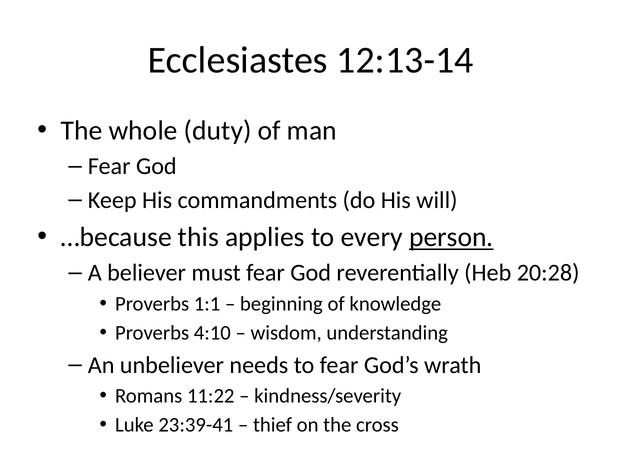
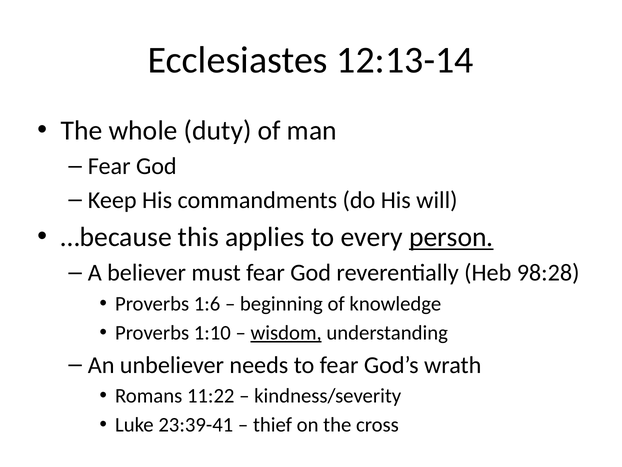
20:28: 20:28 -> 98:28
1:1: 1:1 -> 1:6
4:10: 4:10 -> 1:10
wisdom underline: none -> present
